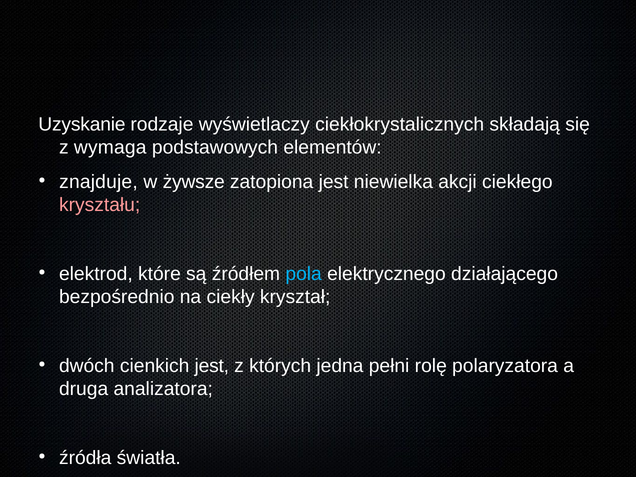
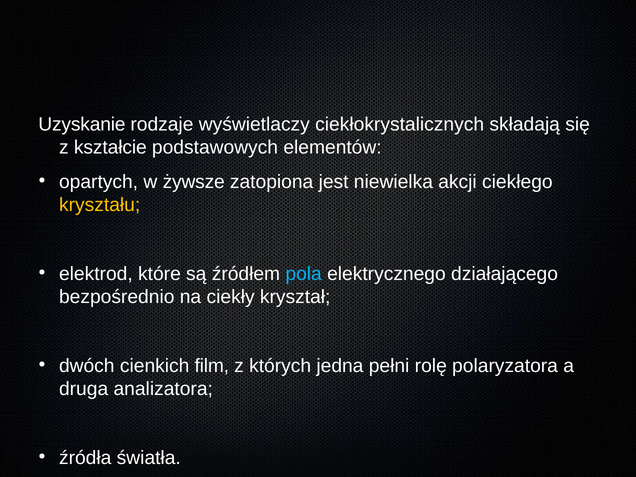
wymaga: wymaga -> kształcie
znajduje: znajduje -> opartych
kryształu colour: pink -> yellow
cienkich jest: jest -> film
